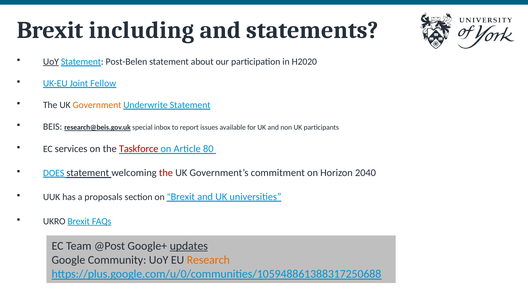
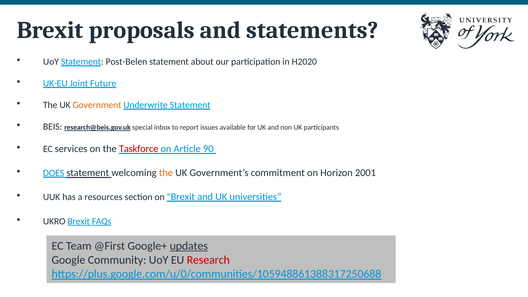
including: including -> proposals
UoY at (51, 62) underline: present -> none
Fellow: Fellow -> Future
80: 80 -> 90
the at (166, 173) colour: red -> orange
2040: 2040 -> 2001
proposals: proposals -> resources
@Post: @Post -> @First
Research colour: orange -> red
